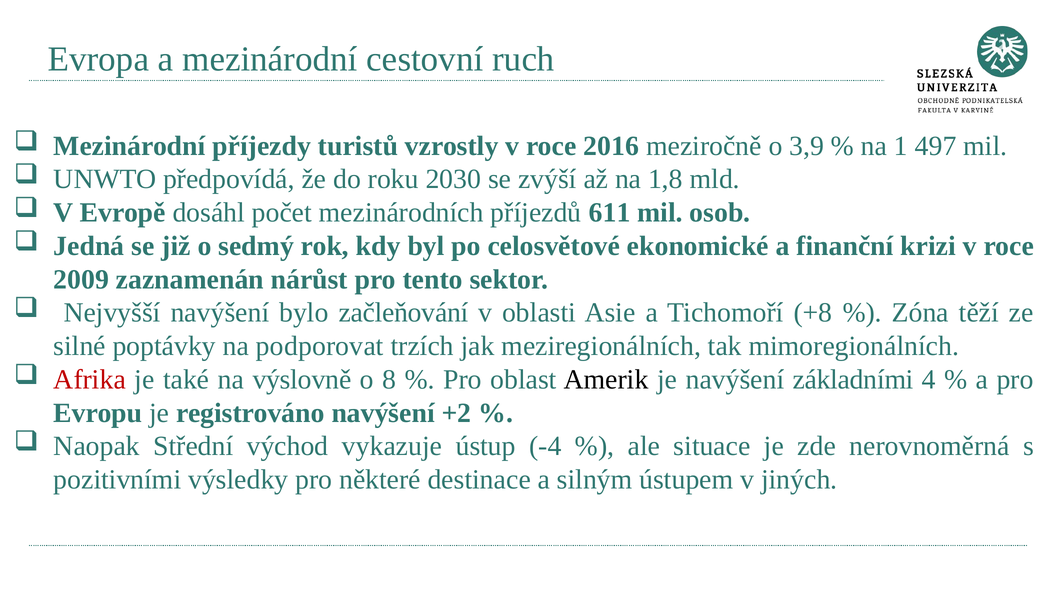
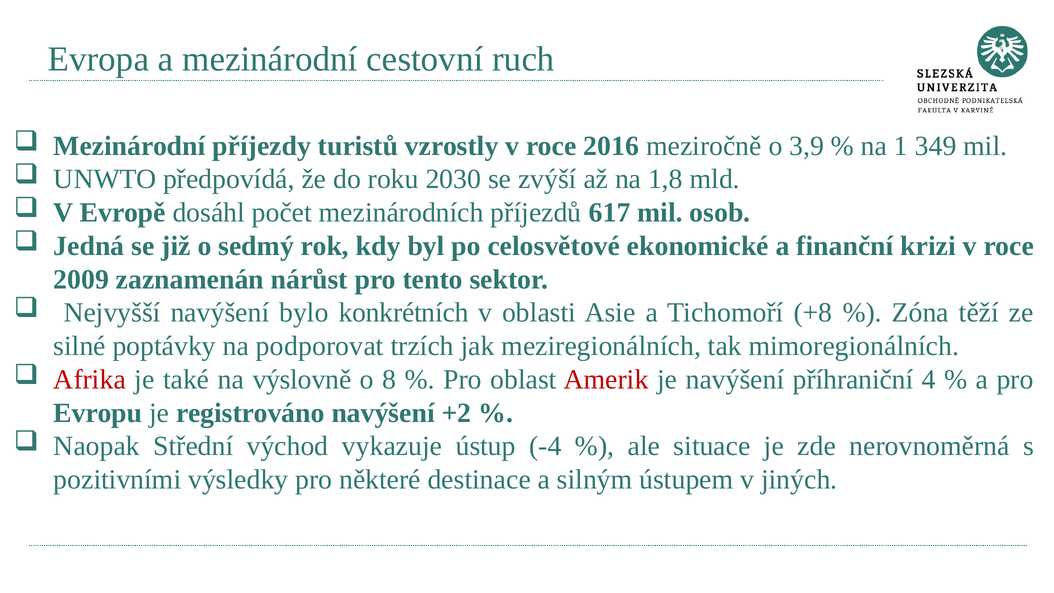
497: 497 -> 349
611: 611 -> 617
začleňování: začleňování -> konkrétních
Amerik colour: black -> red
základními: základními -> příhraniční
